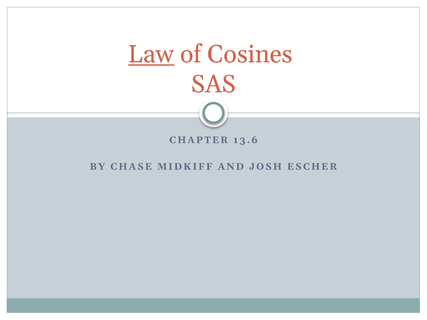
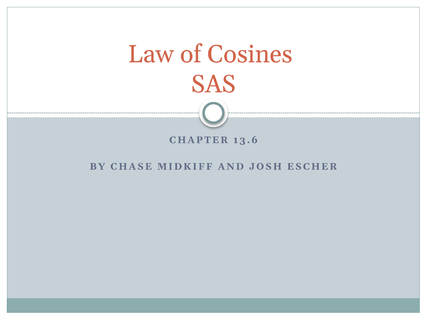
Law underline: present -> none
